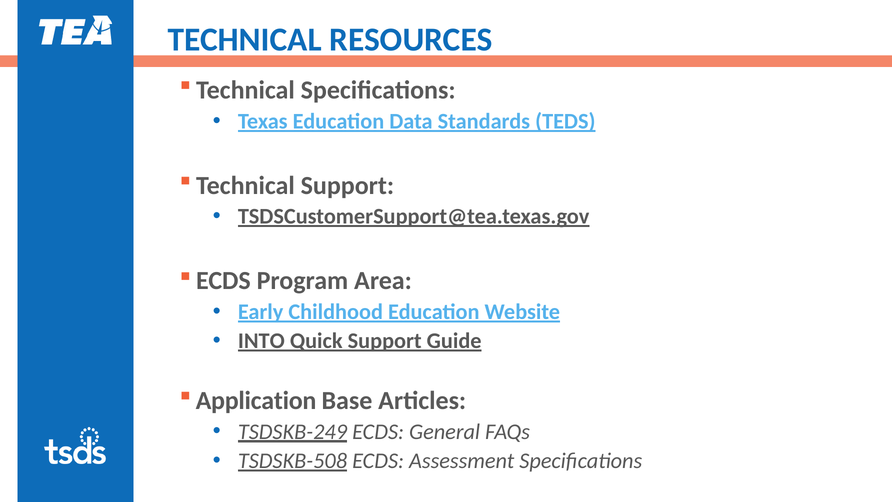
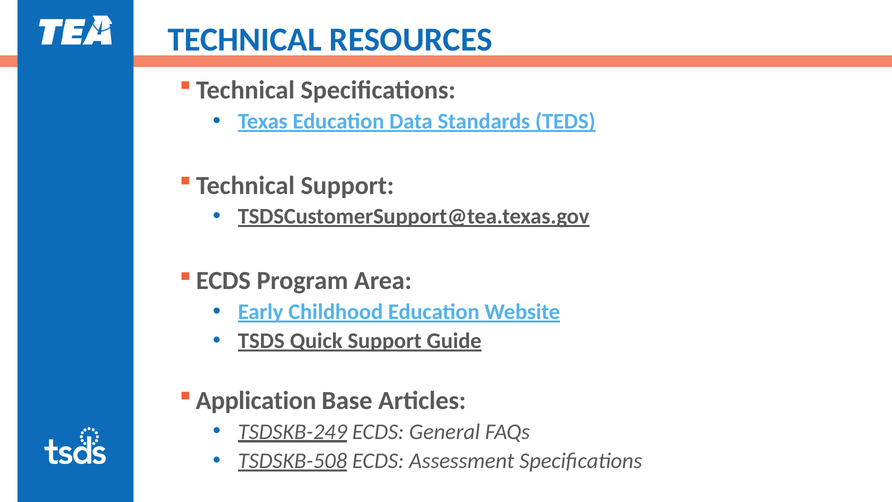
INTO: INTO -> TSDS
